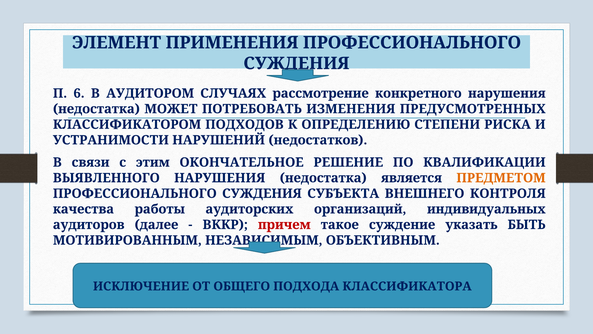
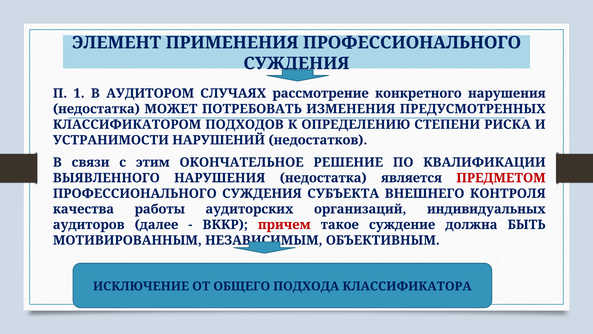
6: 6 -> 1
ПРЕДМЕТОМ colour: orange -> red
указать: указать -> должна
